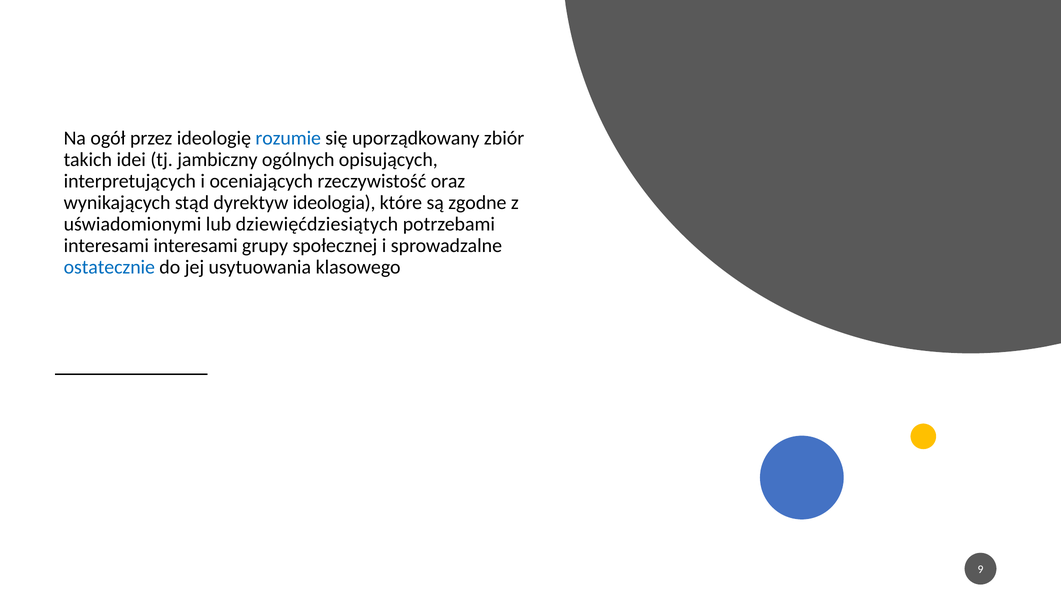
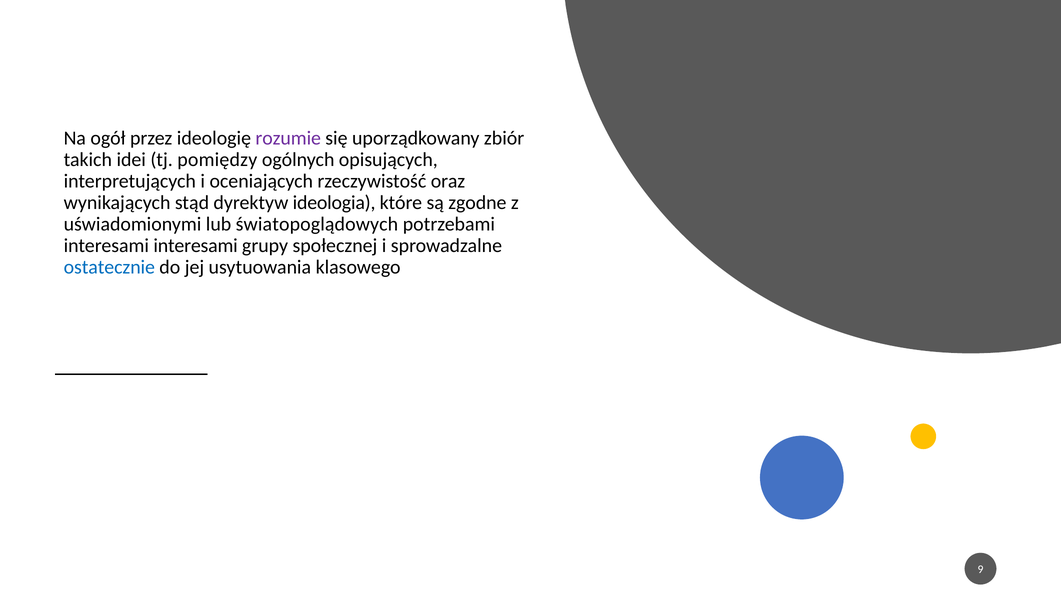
rozumie colour: blue -> purple
jambiczny: jambiczny -> pomiędzy
dziewięćdziesiątych: dziewięćdziesiątych -> światopoglądowych
